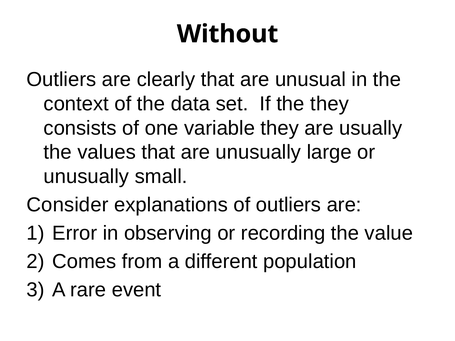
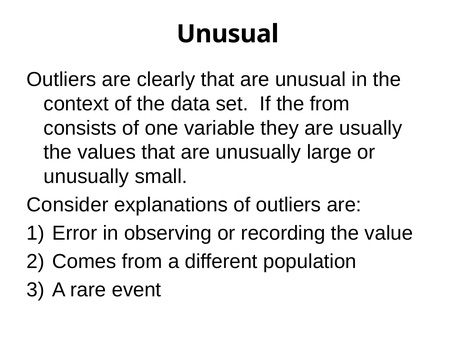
Without at (228, 34): Without -> Unusual
the they: they -> from
